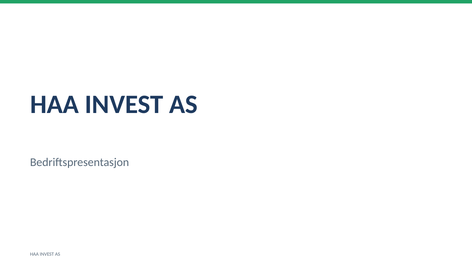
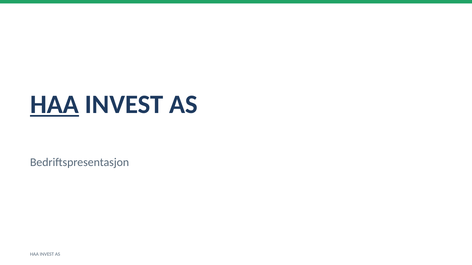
HAA at (54, 105) underline: none -> present
